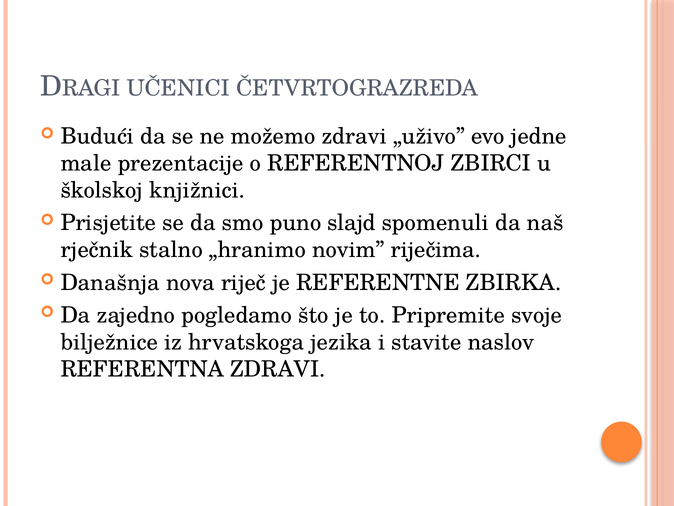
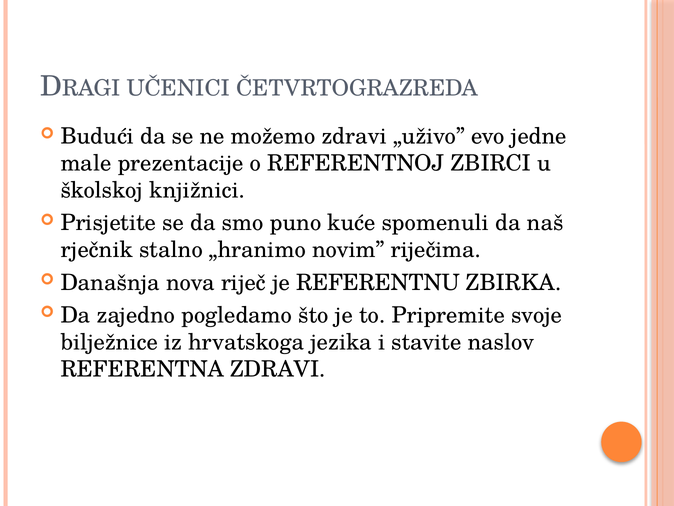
slajd: slajd -> kuće
REFERENTNE: REFERENTNE -> REFERENTNU
